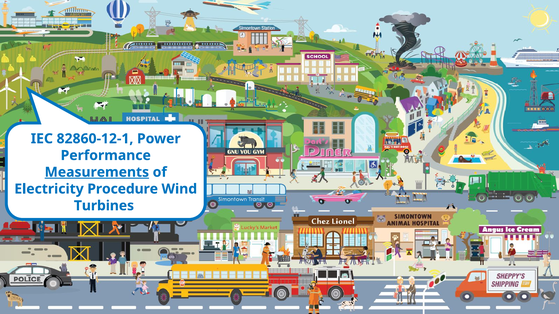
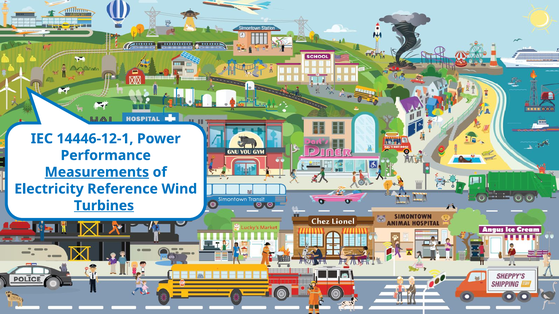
82860-12-1: 82860-12-1 -> 14446-12-1
Procedure: Procedure -> Reference
Turbines underline: none -> present
